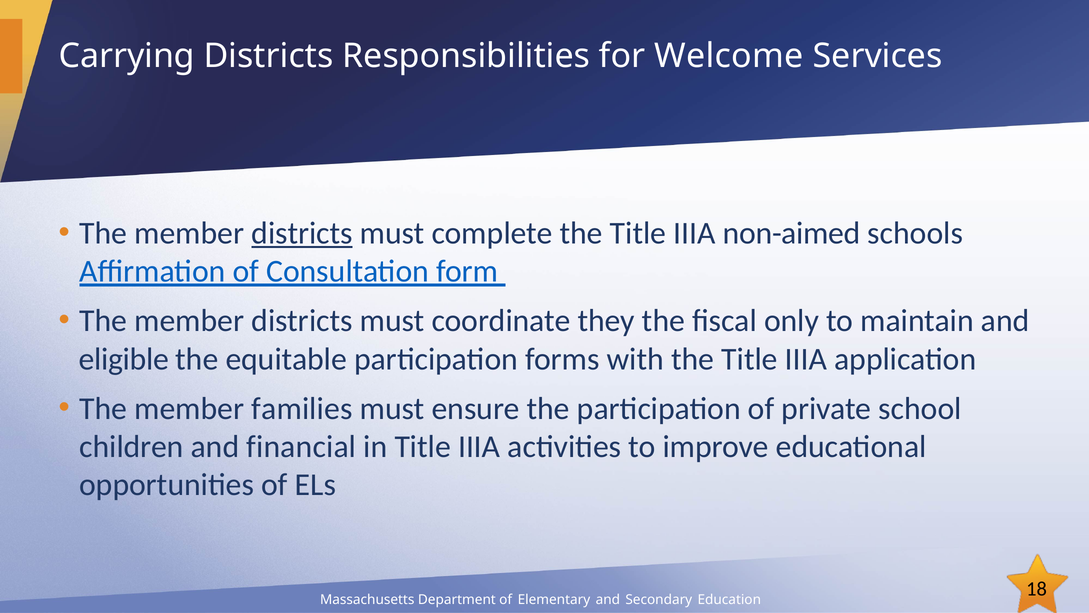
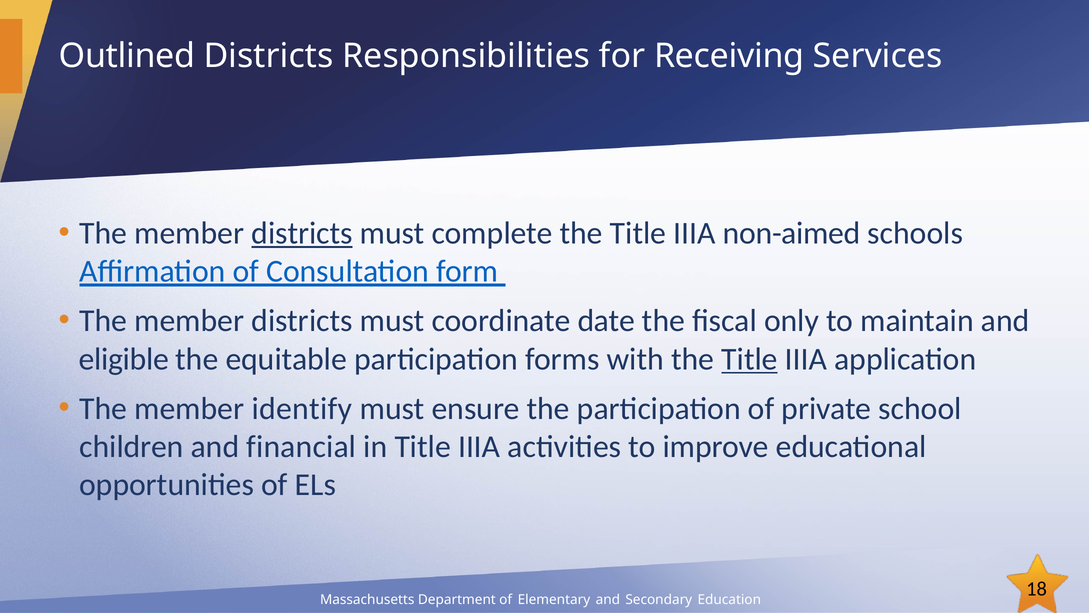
Carrying: Carrying -> Outlined
Welcome: Welcome -> Receiving
they: they -> date
Title at (750, 359) underline: none -> present
families: families -> identify
